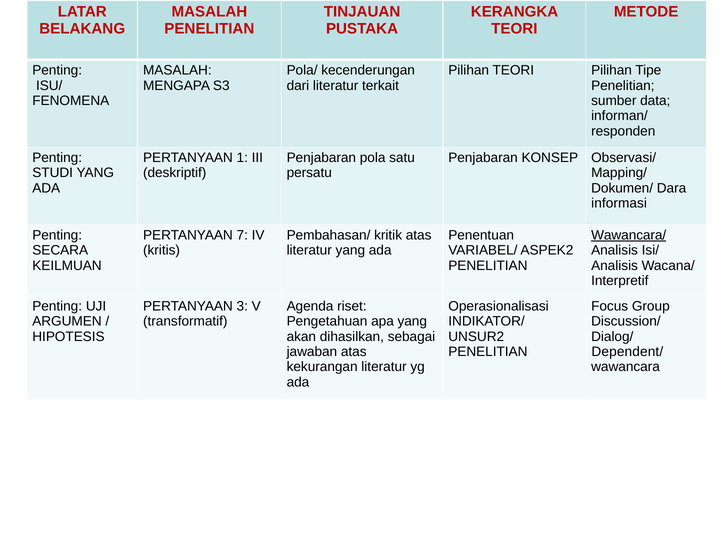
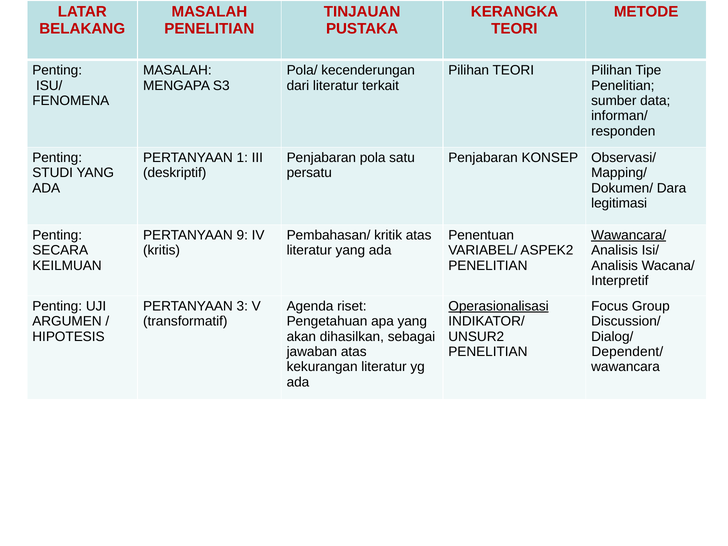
informasi: informasi -> legitimasi
7: 7 -> 9
Operasionalisasi underline: none -> present
